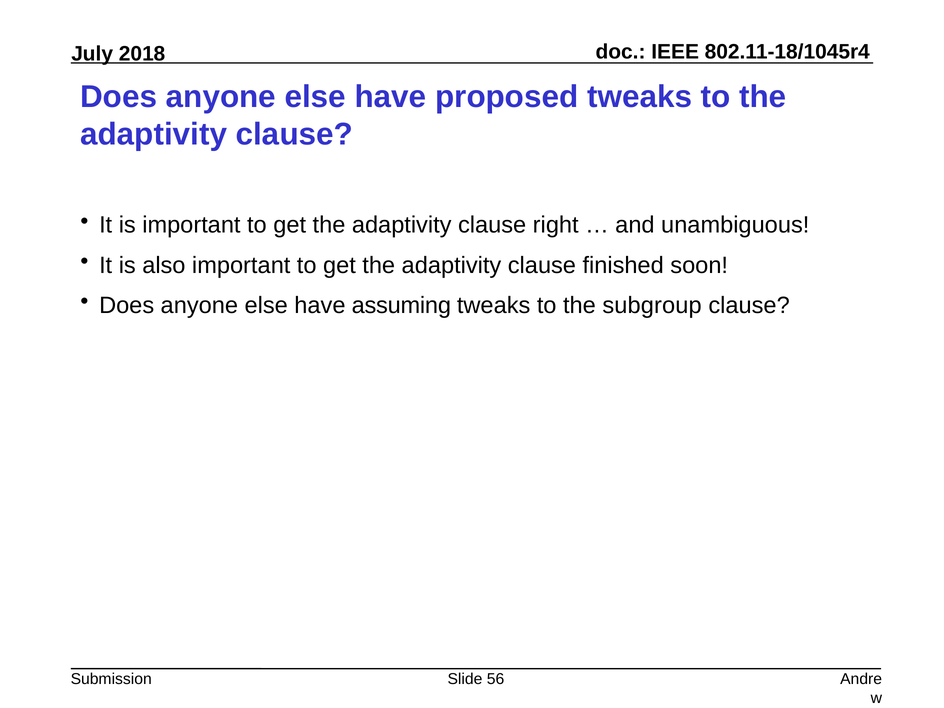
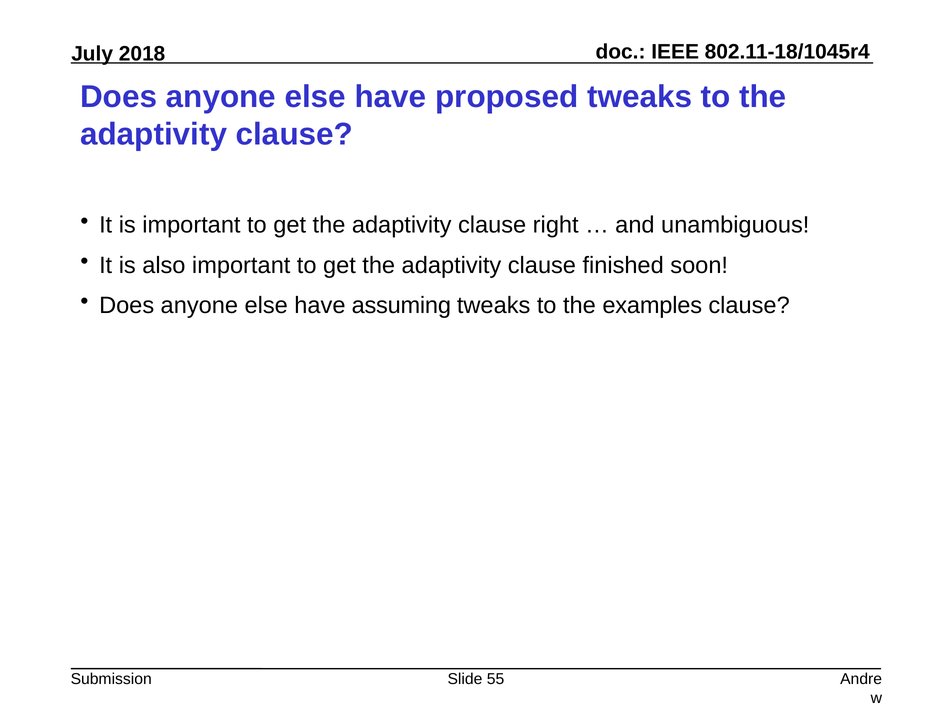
subgroup: subgroup -> examples
56: 56 -> 55
